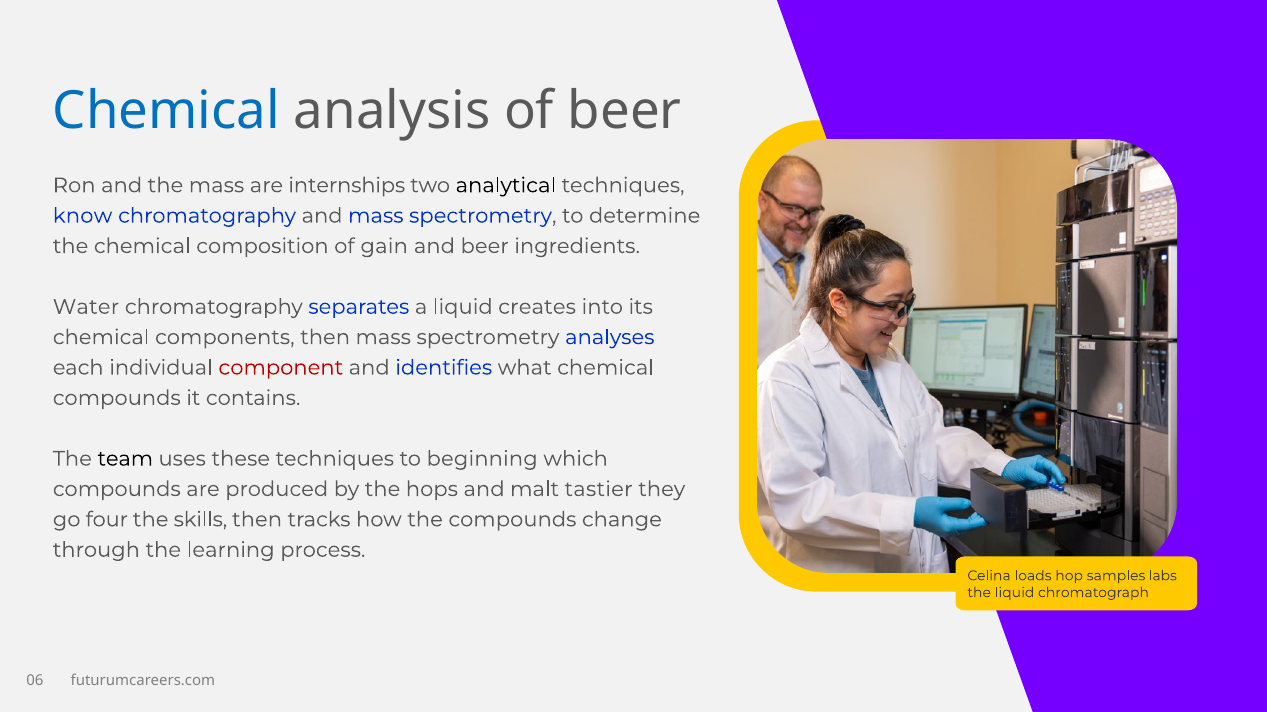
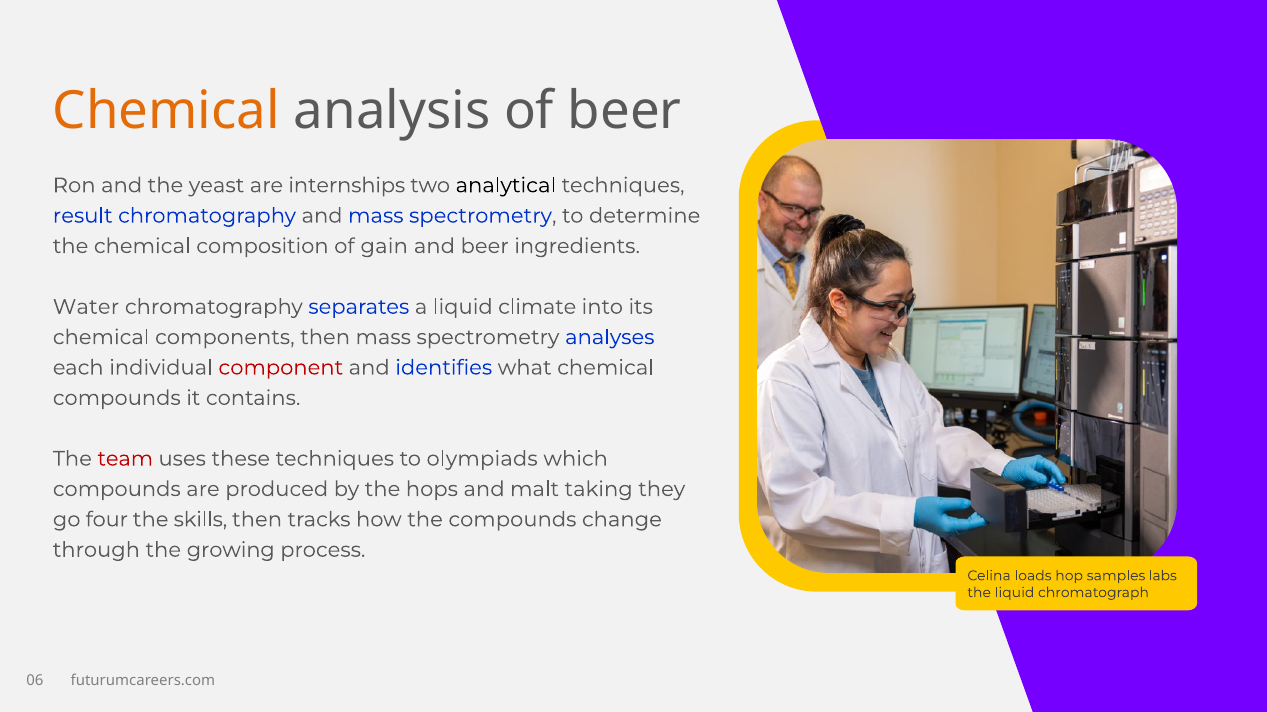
Chemical at (166, 111) colour: blue -> orange
the mass: mass -> yeast
know: know -> result
creates: creates -> climate
team colour: black -> red
beginning: beginning -> olympiads
tastier: tastier -> taking
learning: learning -> growing
